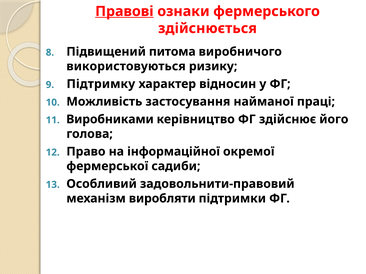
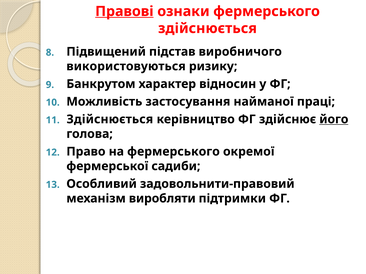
питома: питома -> підстав
Підтримку: Підтримку -> Банкрутом
Виробниками at (110, 119): Виробниками -> Здійснюється
його underline: none -> present
на інформаційної: інформаційної -> фермерського
